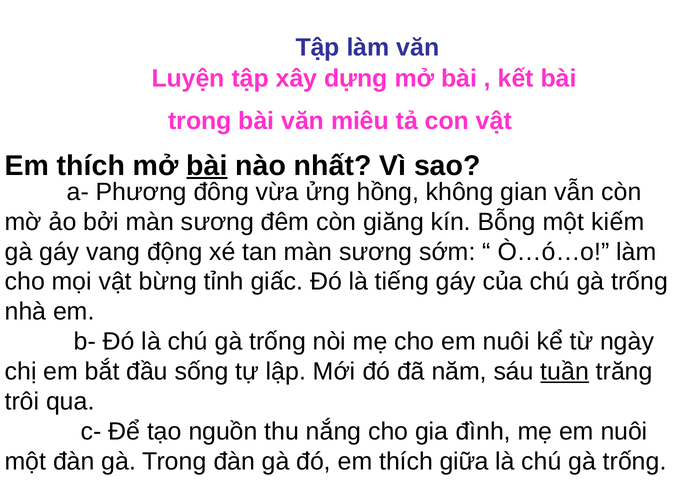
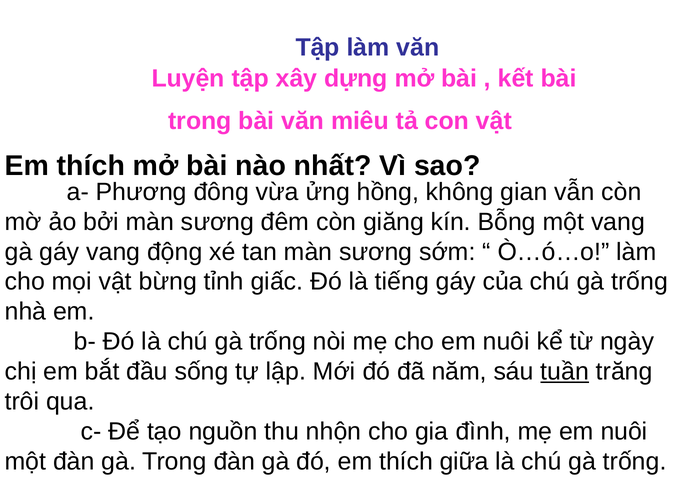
bài at (207, 166) underline: present -> none
một kiếm: kiếm -> vang
nắng: nắng -> nhộn
